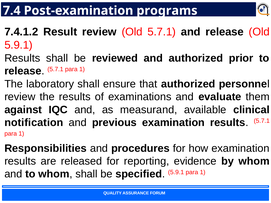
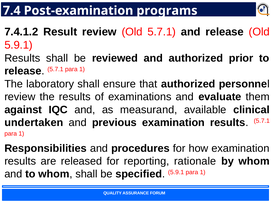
notification: notification -> undertaken
evidence: evidence -> rationale
